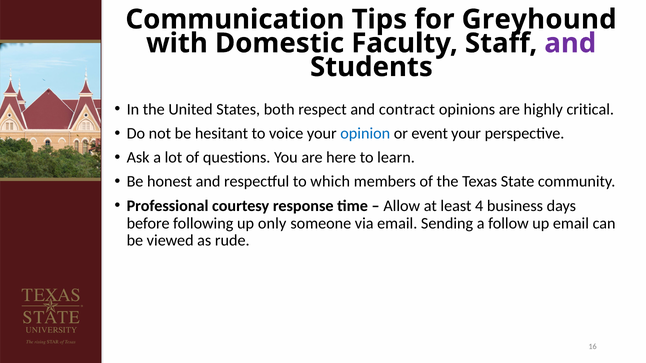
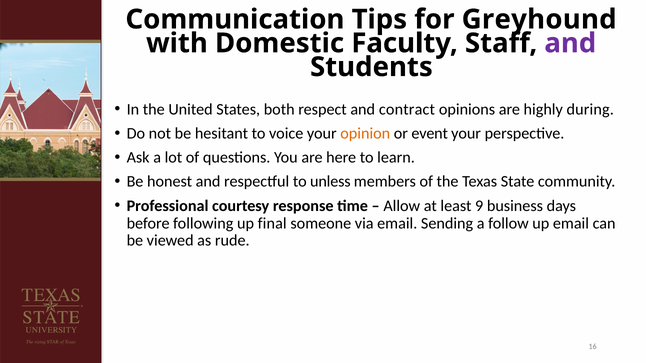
critical: critical -> during
opinion colour: blue -> orange
which: which -> unless
4: 4 -> 9
only: only -> final
